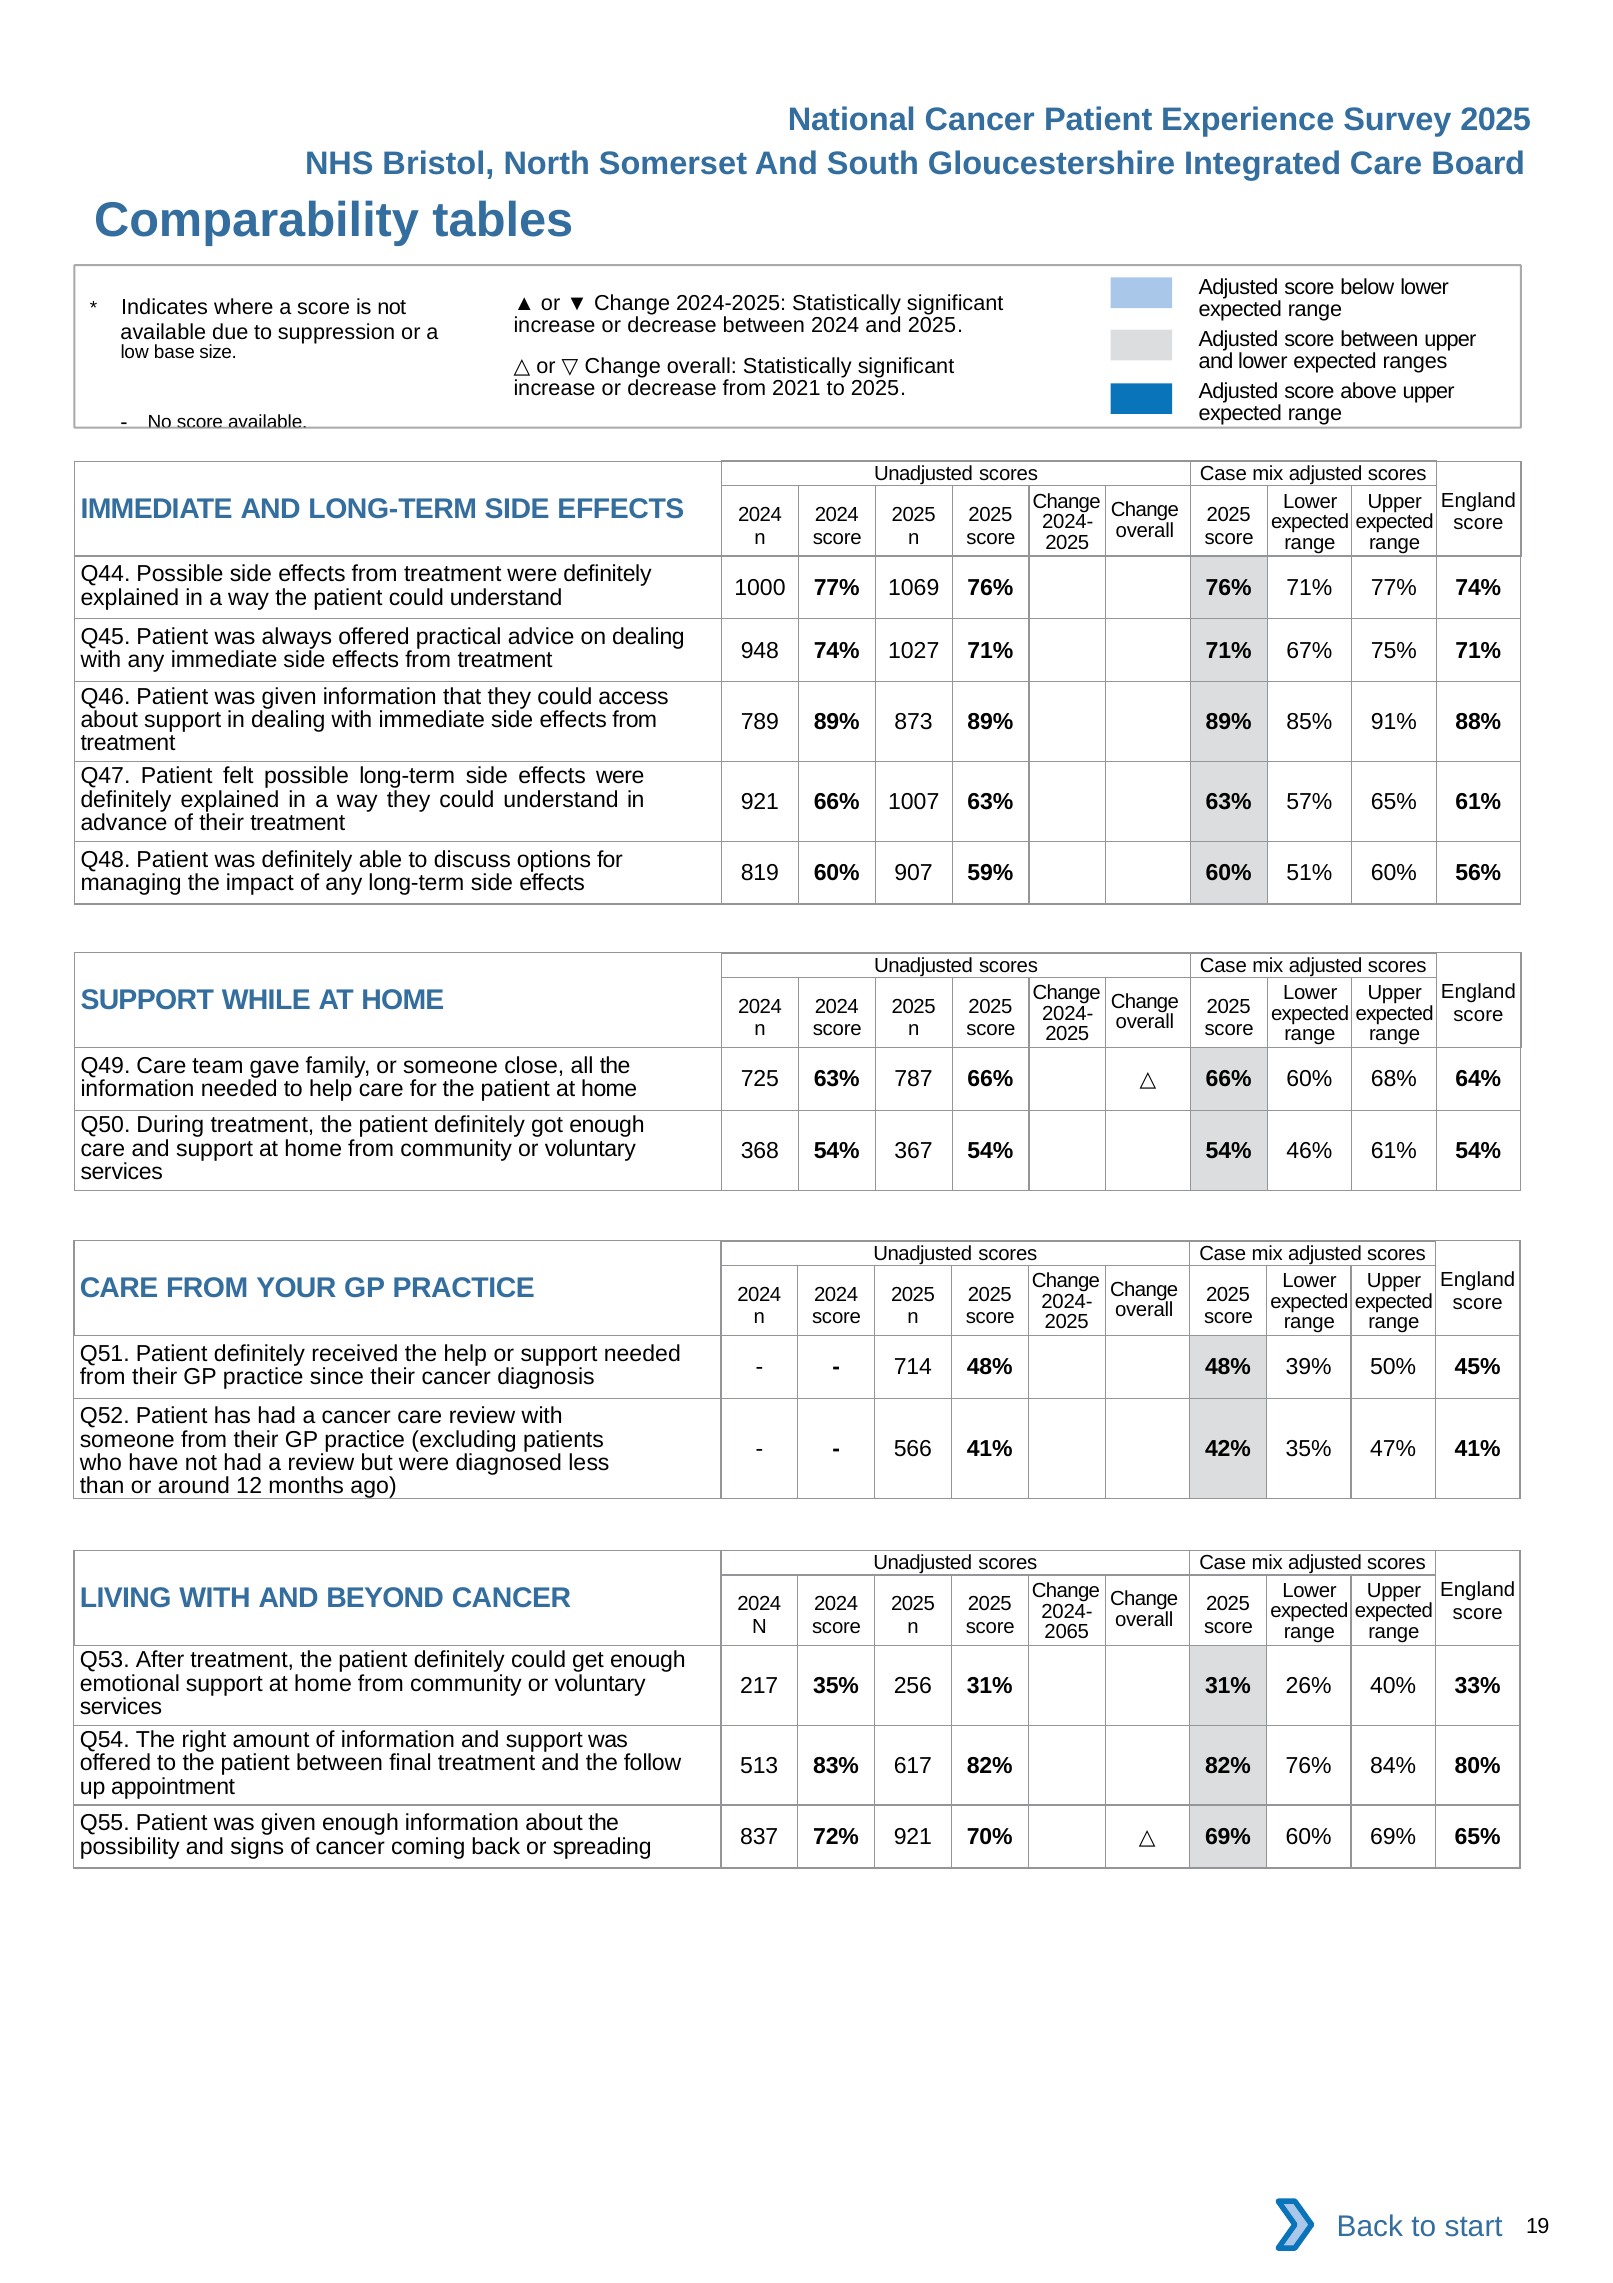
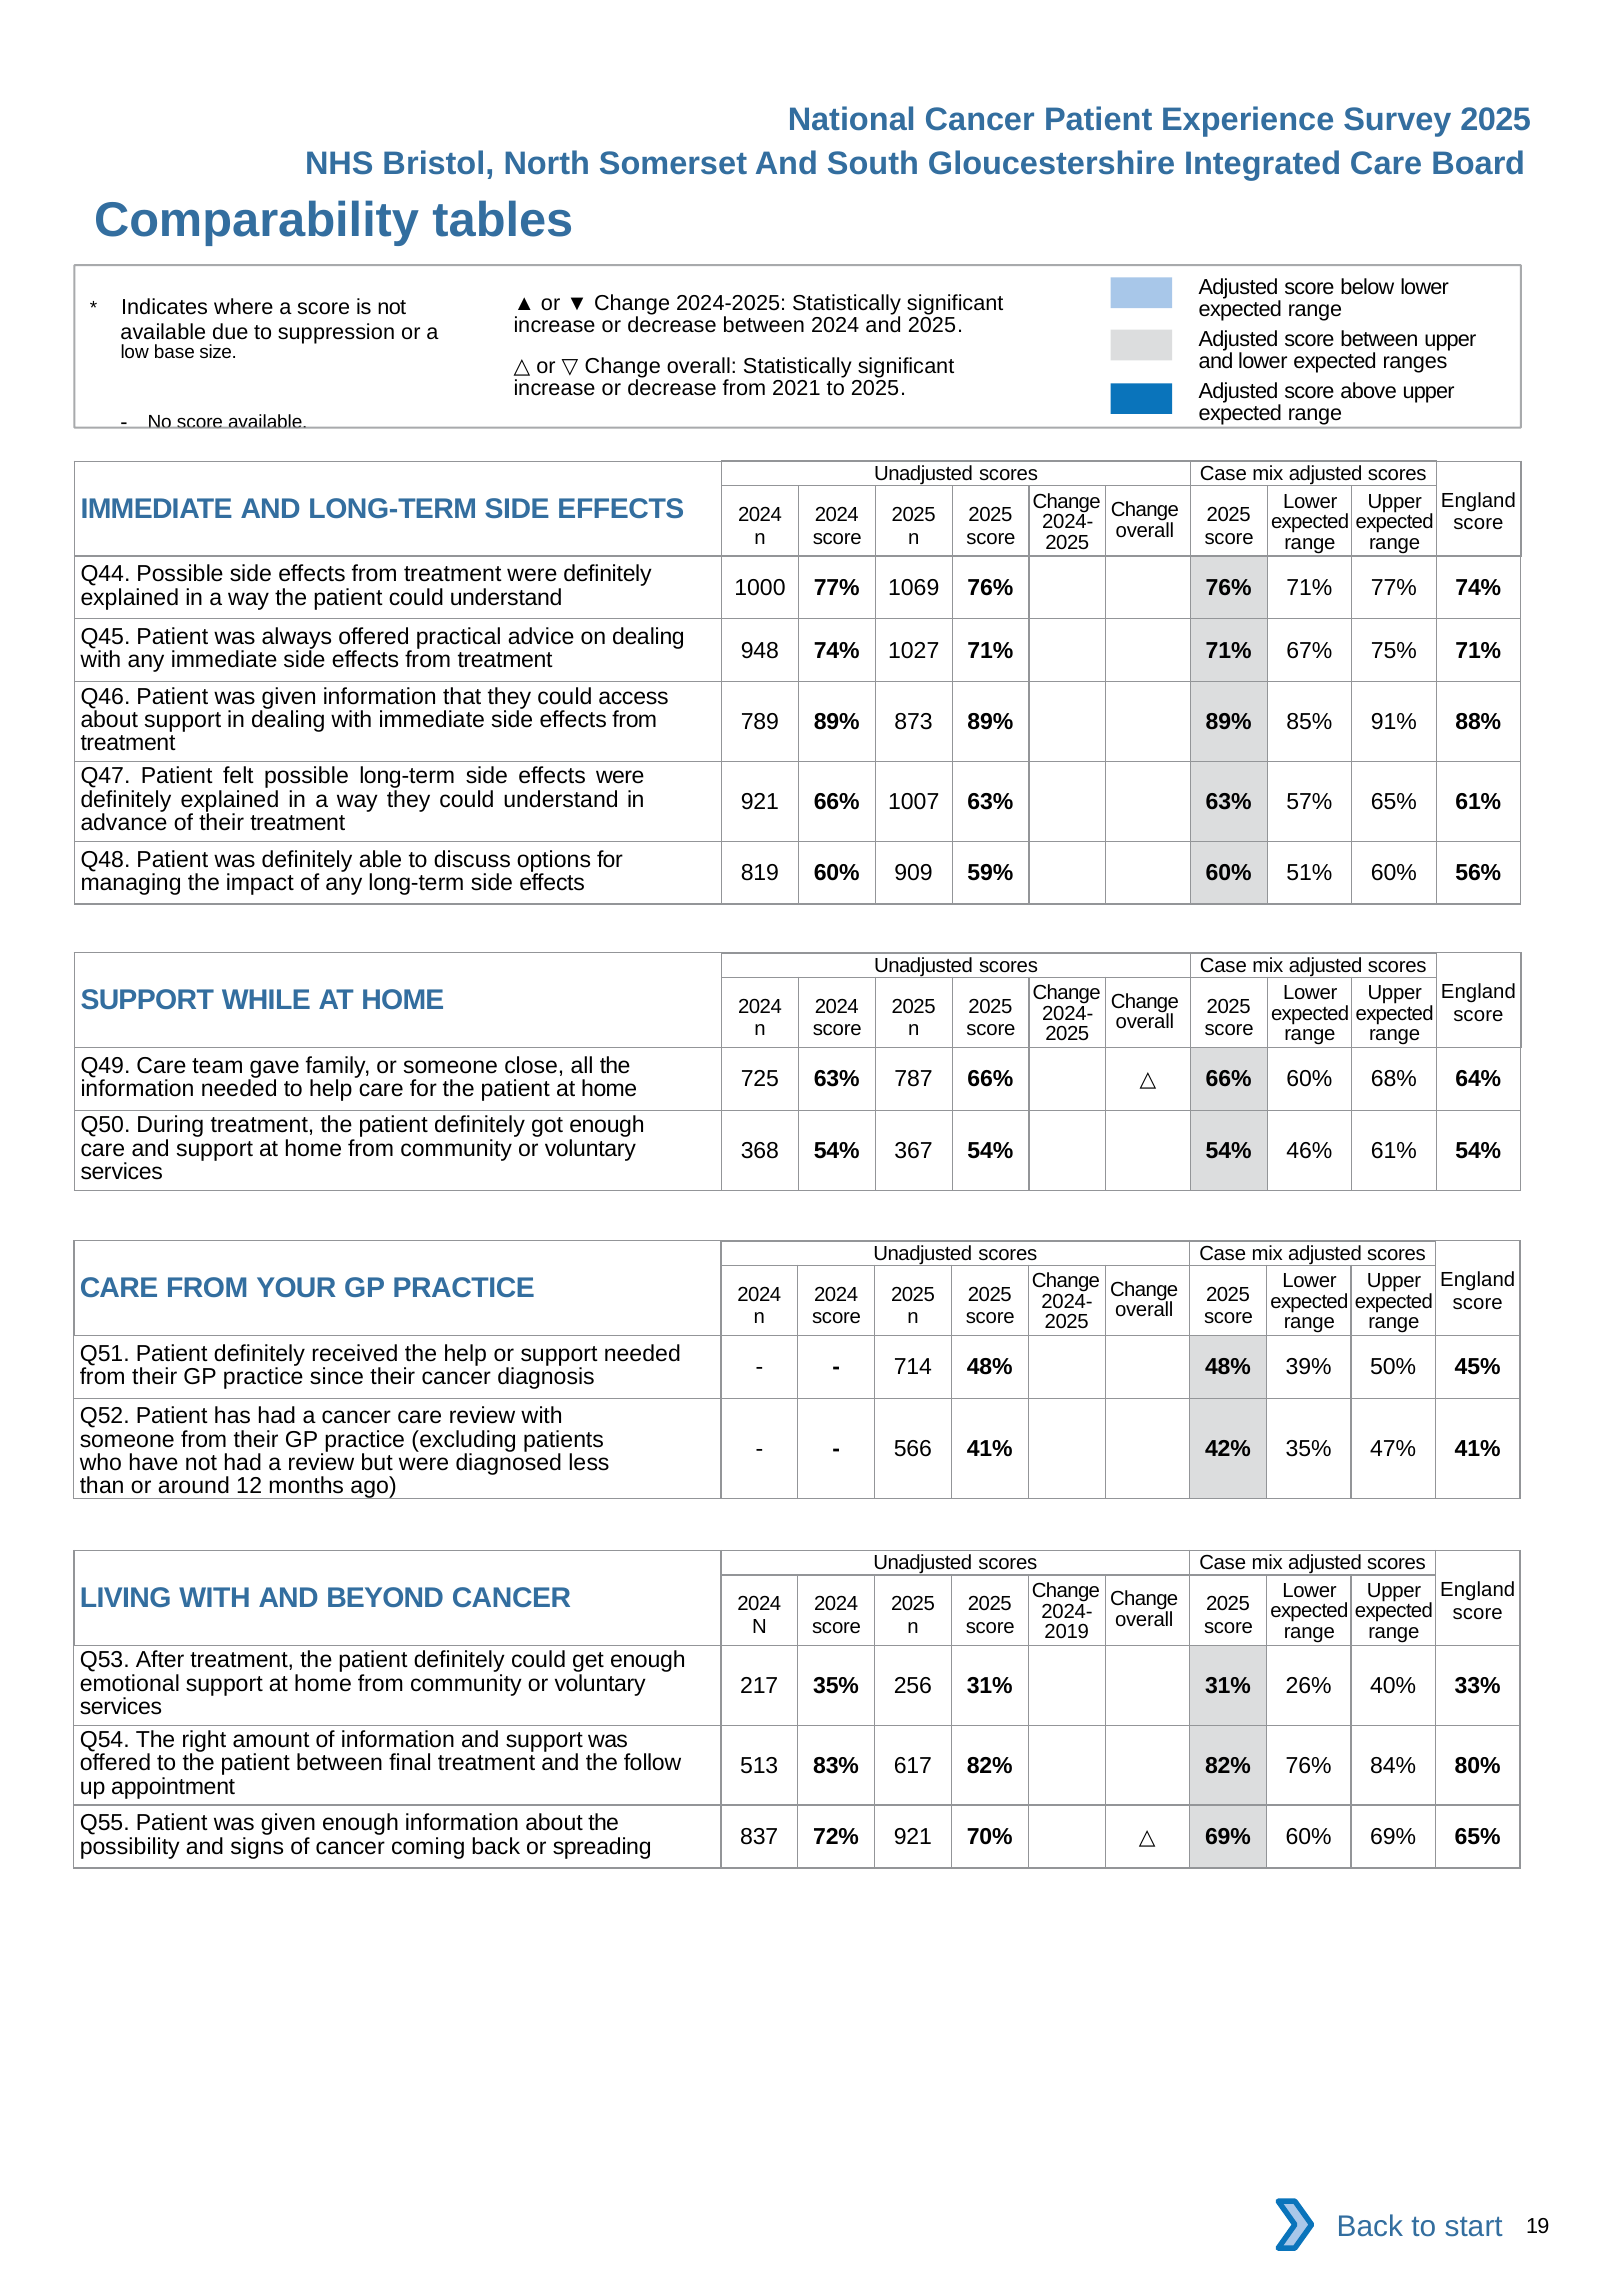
907: 907 -> 909
2065: 2065 -> 2019
